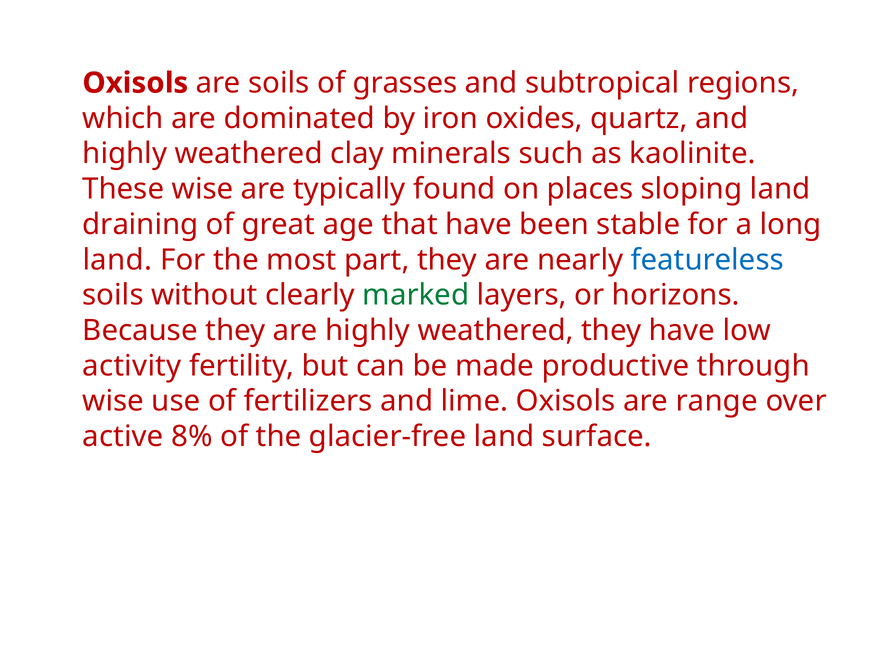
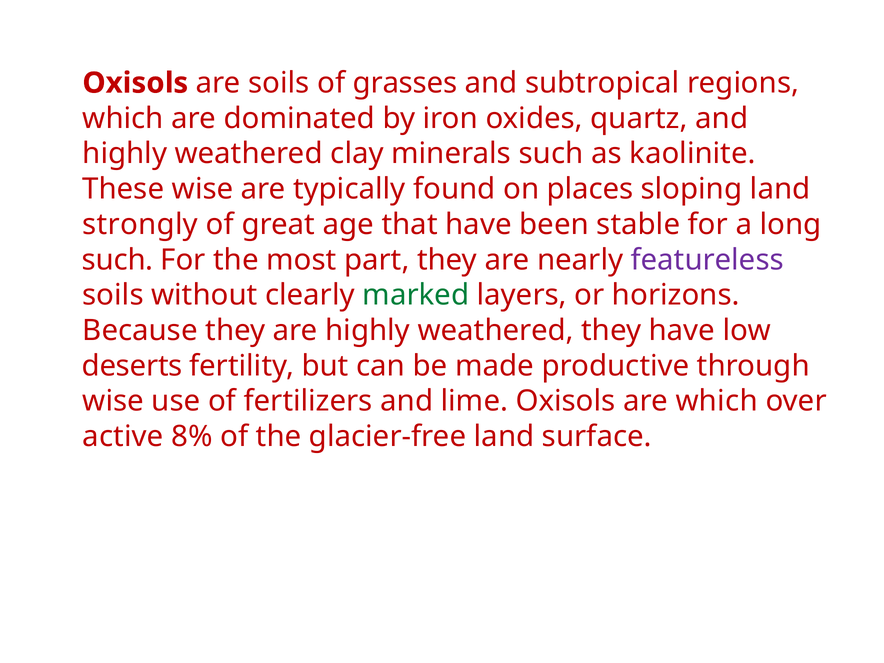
draining: draining -> strongly
land at (117, 260): land -> such
featureless colour: blue -> purple
activity: activity -> deserts
are range: range -> which
